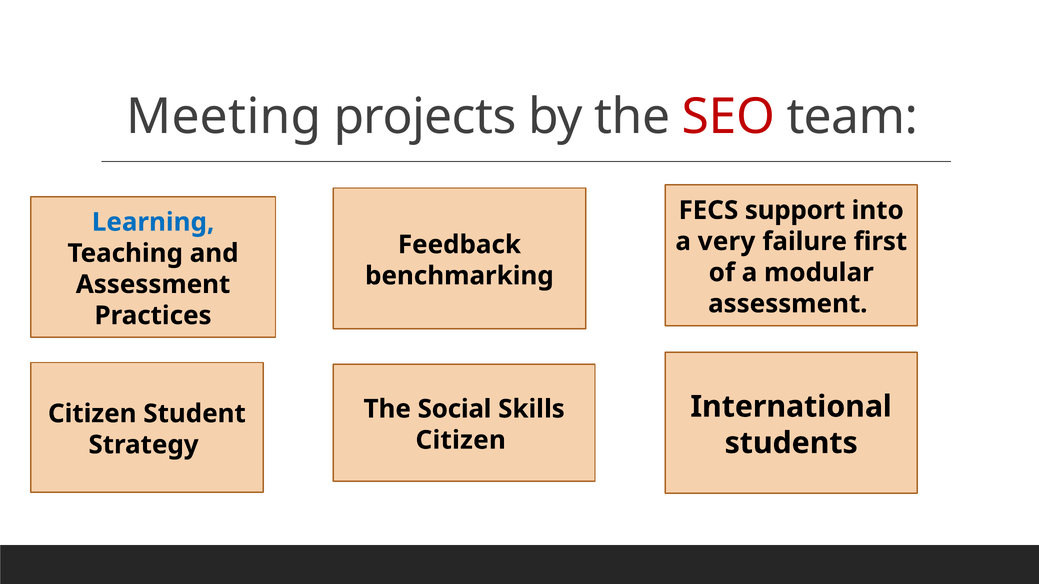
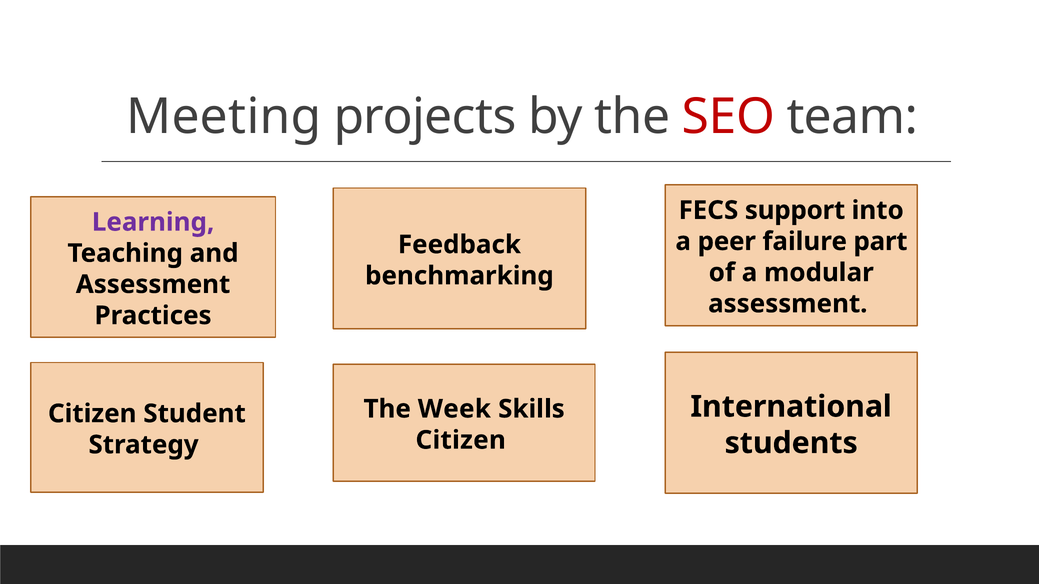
Learning colour: blue -> purple
very: very -> peer
first: first -> part
Social: Social -> Week
